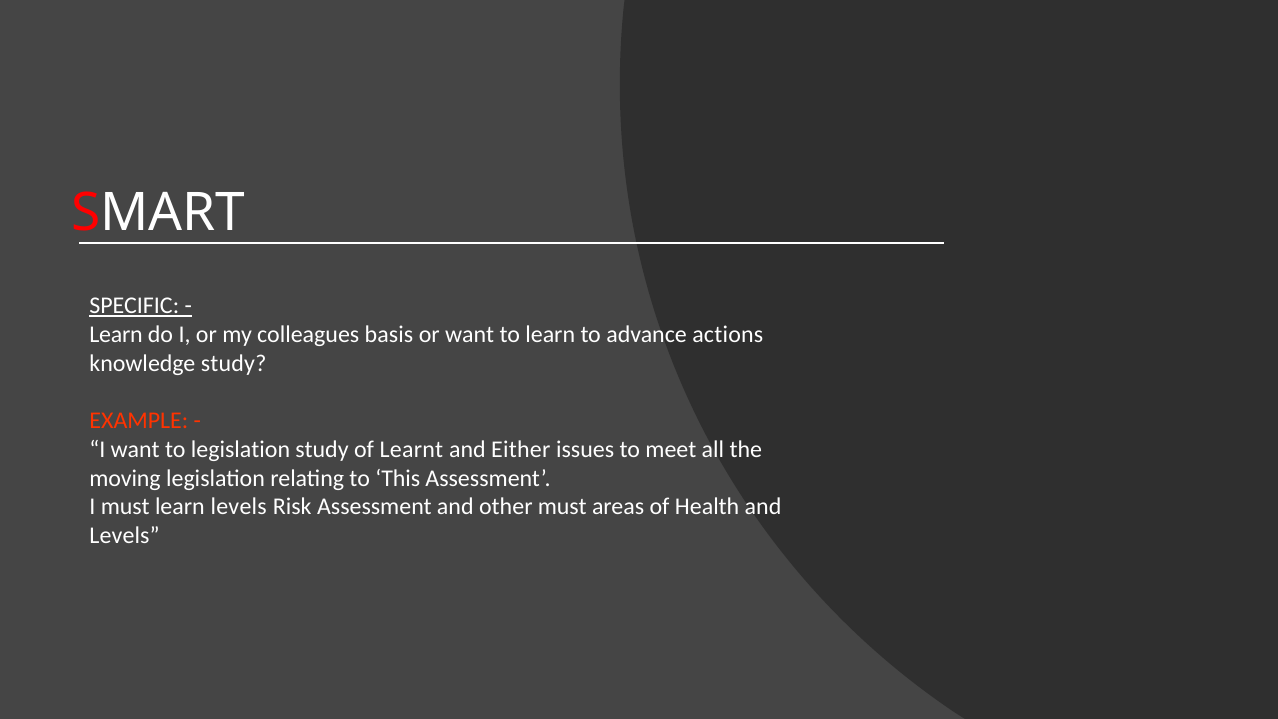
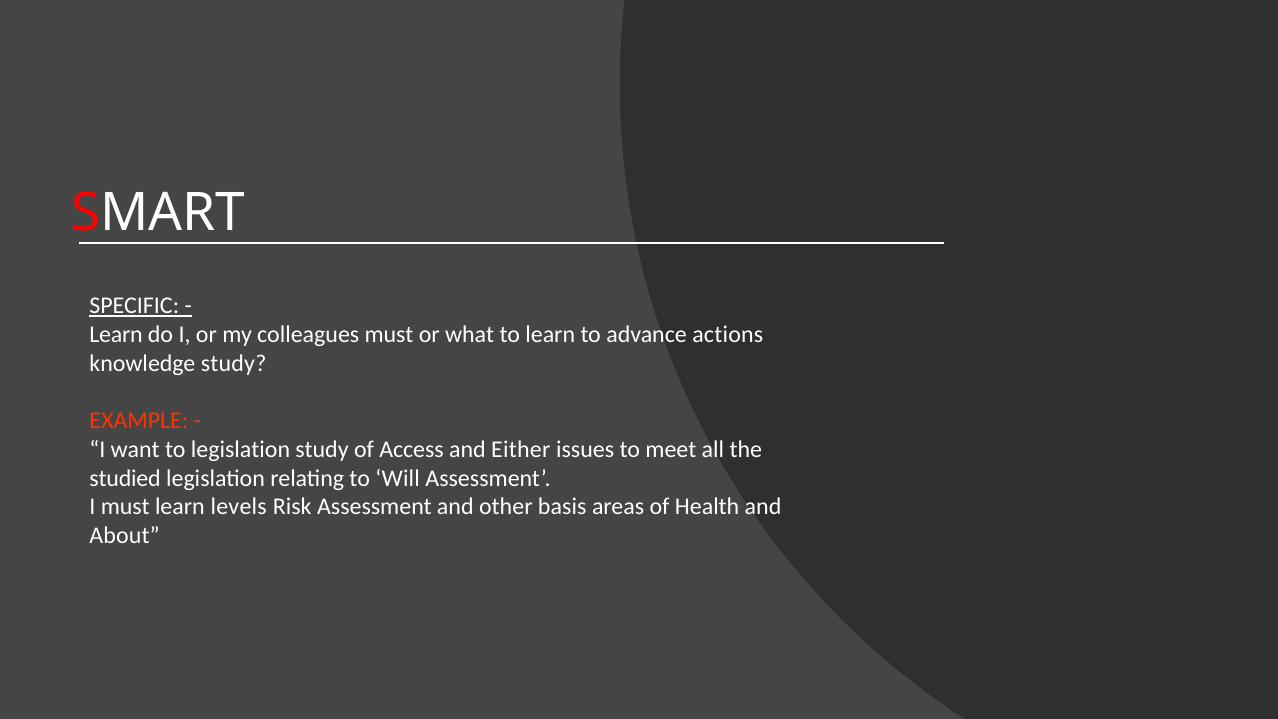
colleagues basis: basis -> must
or want: want -> what
Learnt: Learnt -> Access
moving: moving -> studied
This: This -> Will
other must: must -> basis
Levels at (125, 536): Levels -> About
